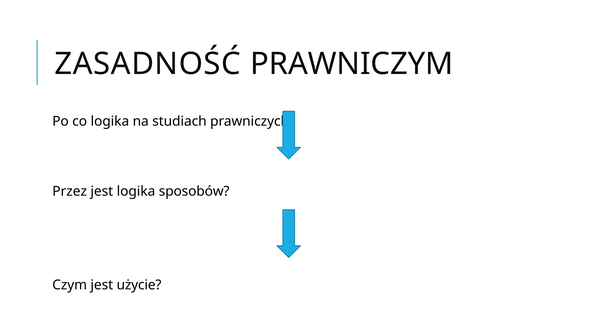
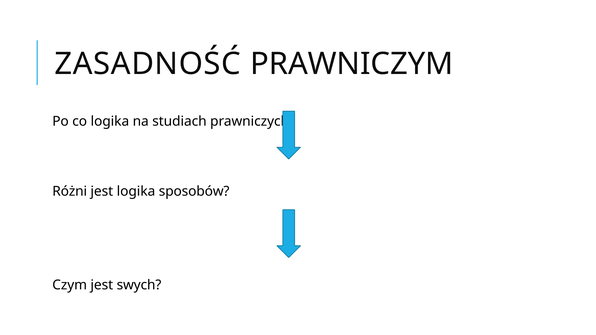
Przez: Przez -> Różni
użycie: użycie -> swych
